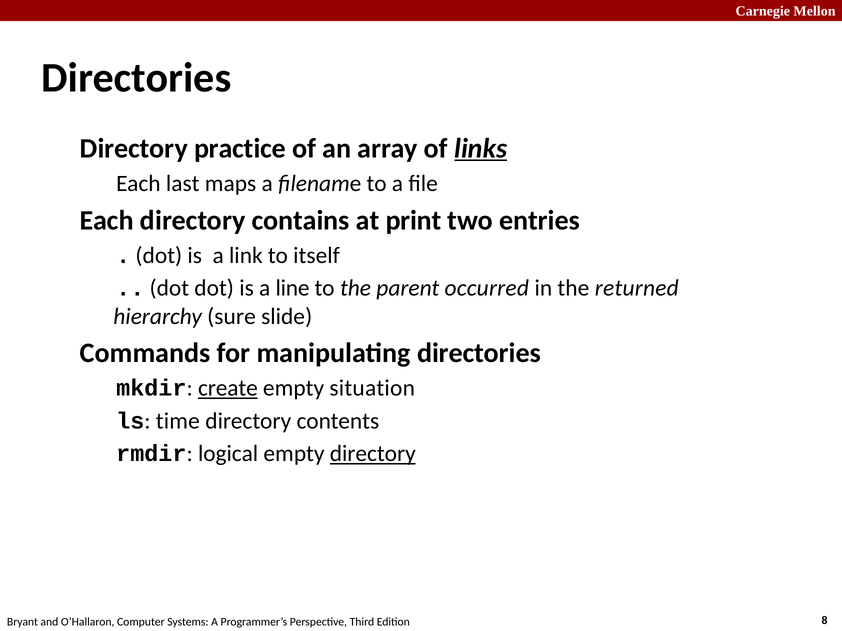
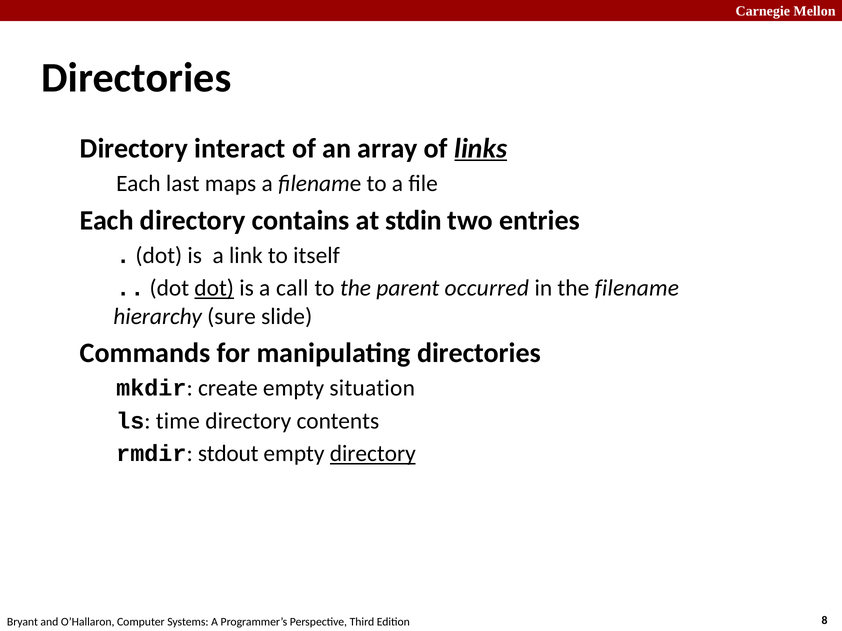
practice: practice -> interact
print: print -> stdin
dot at (214, 288) underline: none -> present
line: line -> call
the returned: returned -> filename
create underline: present -> none
logical: logical -> stdout
